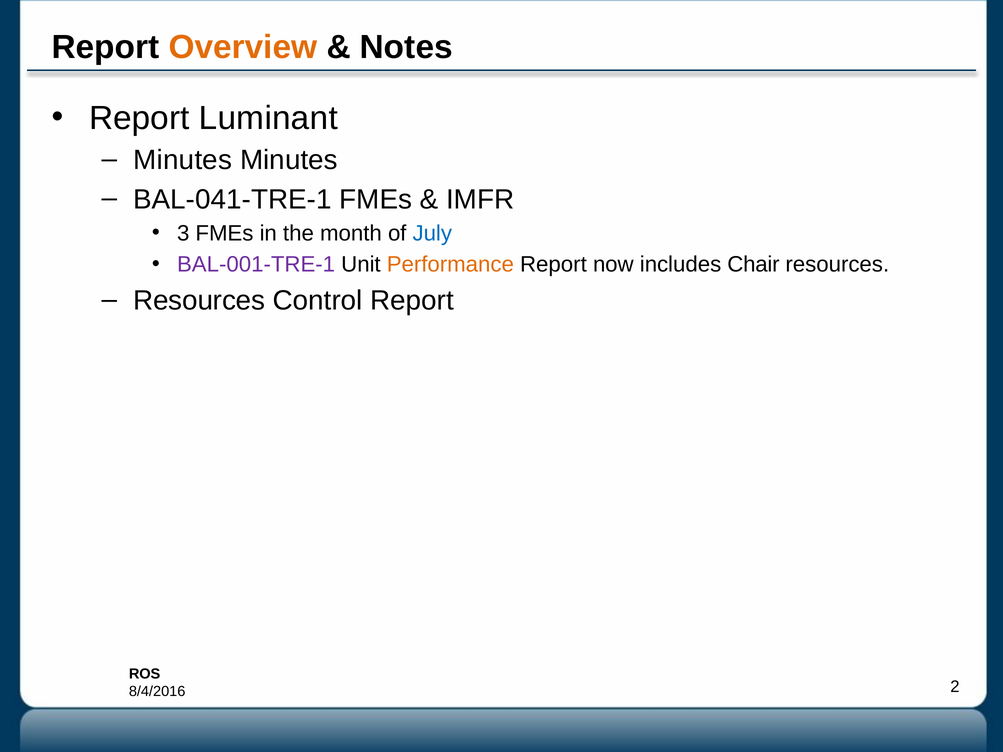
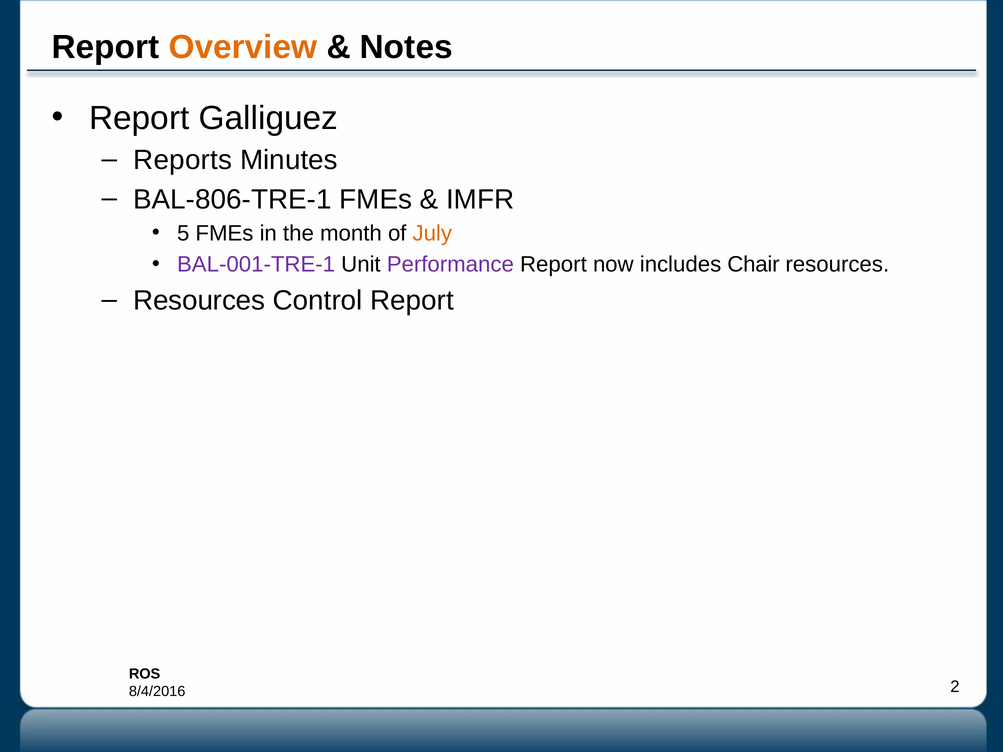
Luminant: Luminant -> Galliguez
Minutes at (183, 160): Minutes -> Reports
BAL-041-TRE-1: BAL-041-TRE-1 -> BAL-806-TRE-1
3: 3 -> 5
July colour: blue -> orange
Performance colour: orange -> purple
